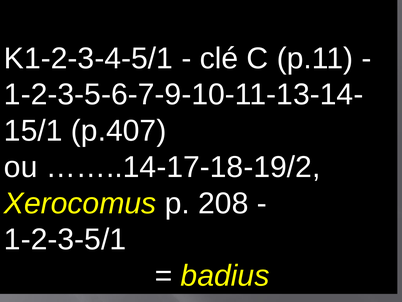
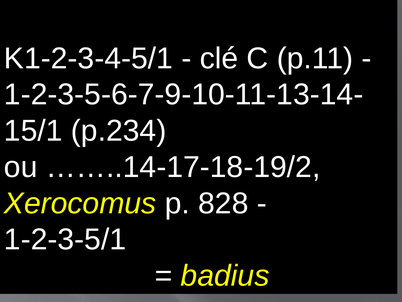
p.407: p.407 -> p.234
208: 208 -> 828
